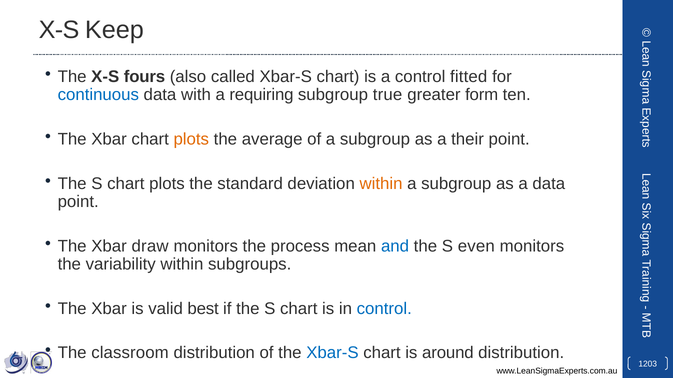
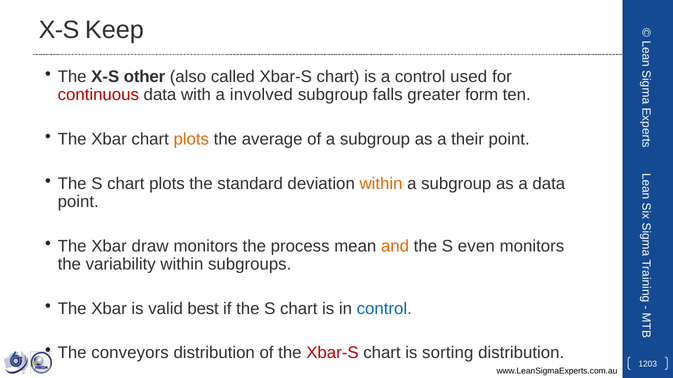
fours: fours -> other
fitted: fitted -> used
continuous colour: blue -> red
requiring: requiring -> involved
true: true -> falls
and colour: blue -> orange
classroom: classroom -> conveyors
Xbar-S at (332, 353) colour: blue -> red
around: around -> sorting
